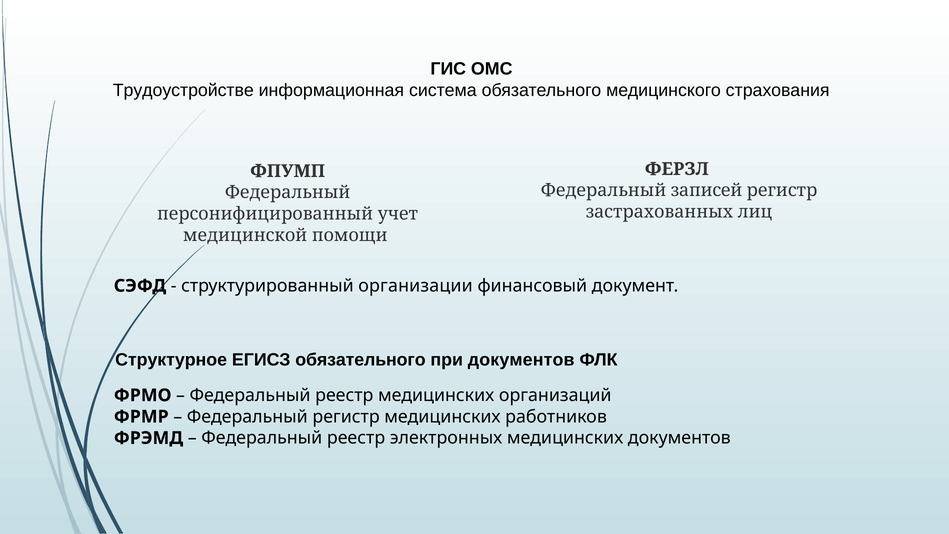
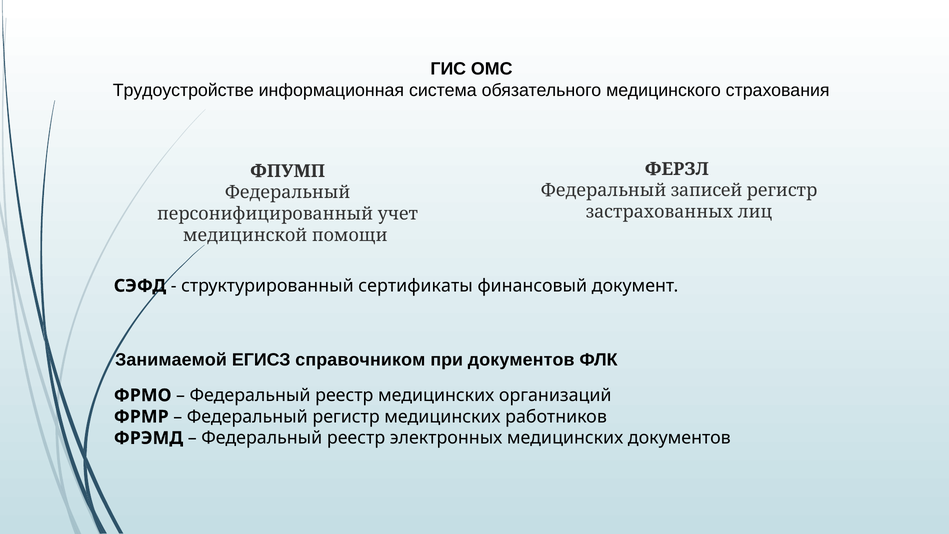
организации: организации -> сертификаты
Структурное: Структурное -> Занимаемой
ЕГИСЗ обязательного: обязательного -> справочником
